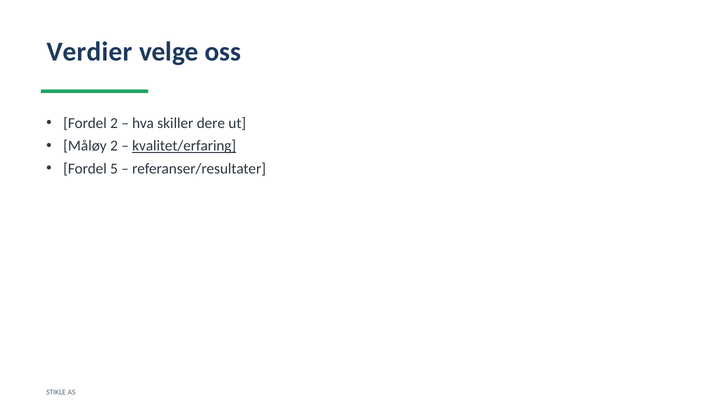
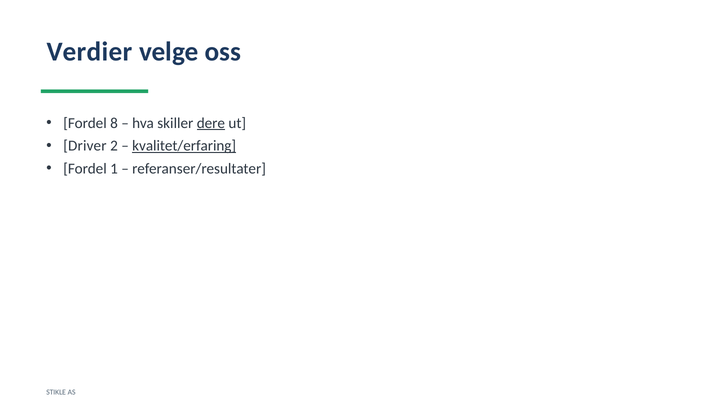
Fordel 2: 2 -> 8
dere underline: none -> present
Måløy: Måløy -> Driver
5: 5 -> 1
